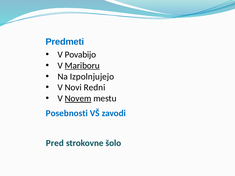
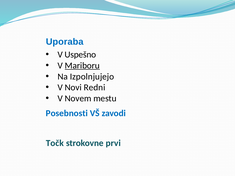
Predmeti: Predmeti -> Uporaba
Povabijo: Povabijo -> Uspešno
Novem underline: present -> none
Pred: Pred -> Točk
šolo: šolo -> prvi
